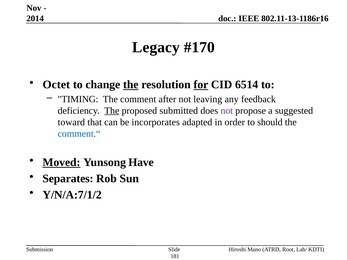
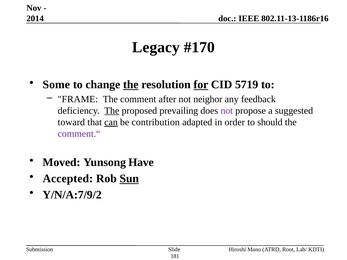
Octet: Octet -> Some
6514: 6514 -> 5719
TIMING: TIMING -> FRAME
leaving: leaving -> neighor
submitted: submitted -> prevailing
can underline: none -> present
incorporates: incorporates -> contribution
comment.“ colour: blue -> purple
Moved underline: present -> none
Separates: Separates -> Accepted
Sun underline: none -> present
Y/N/A:7/1/2: Y/N/A:7/1/2 -> Y/N/A:7/9/2
